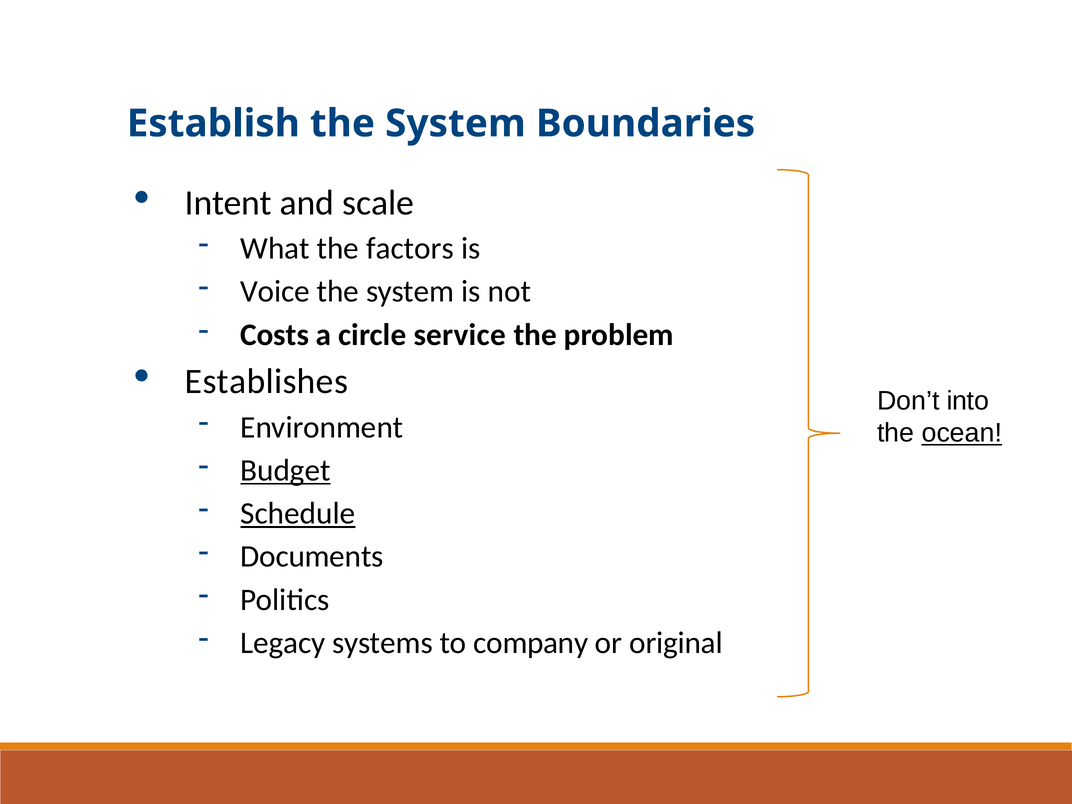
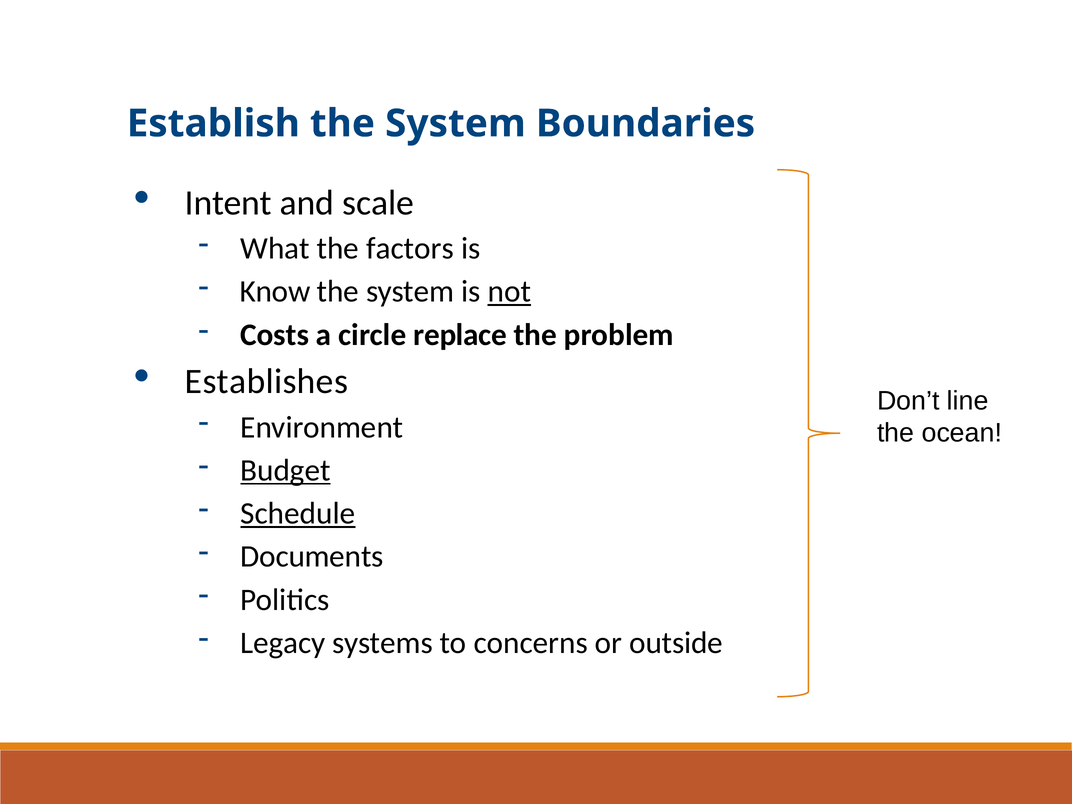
Voice: Voice -> Know
not underline: none -> present
service: service -> replace
into: into -> line
ocean underline: present -> none
company: company -> concerns
original: original -> outside
